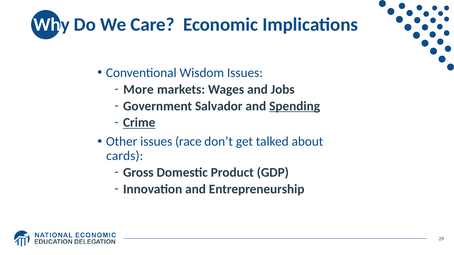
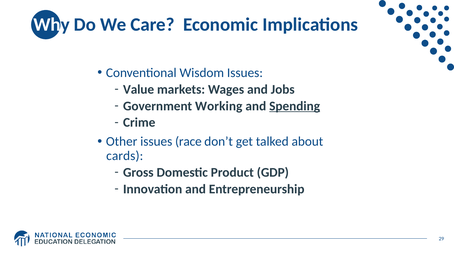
More: More -> Value
Salvador: Salvador -> Working
Crime underline: present -> none
